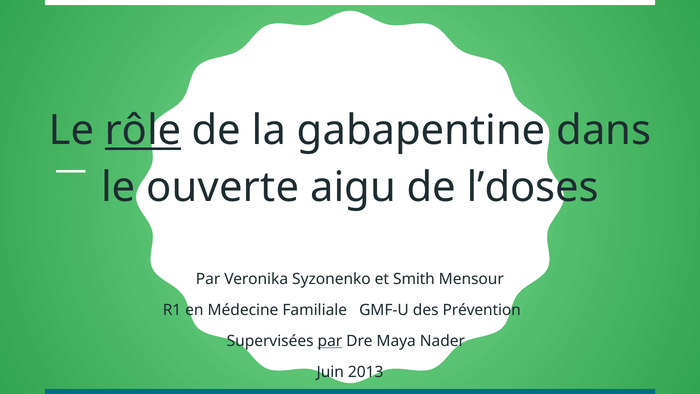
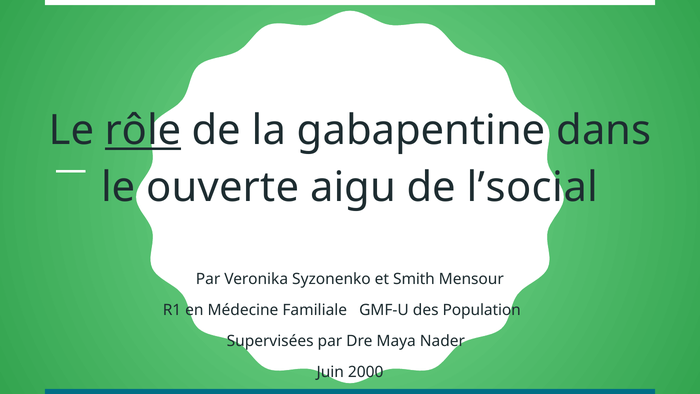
l’doses: l’doses -> l’social
Prévention: Prévention -> Population
par at (330, 341) underline: present -> none
2013: 2013 -> 2000
